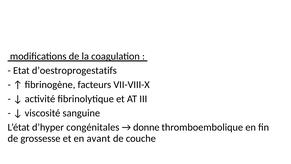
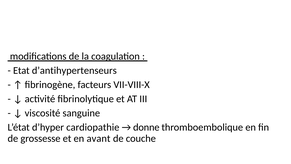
d’oestroprogestatifs: d’oestroprogestatifs -> d’antihypertenseurs
congénitales: congénitales -> cardiopathie
